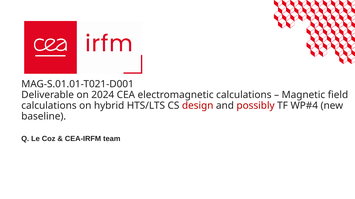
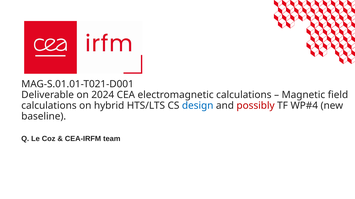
design colour: red -> blue
